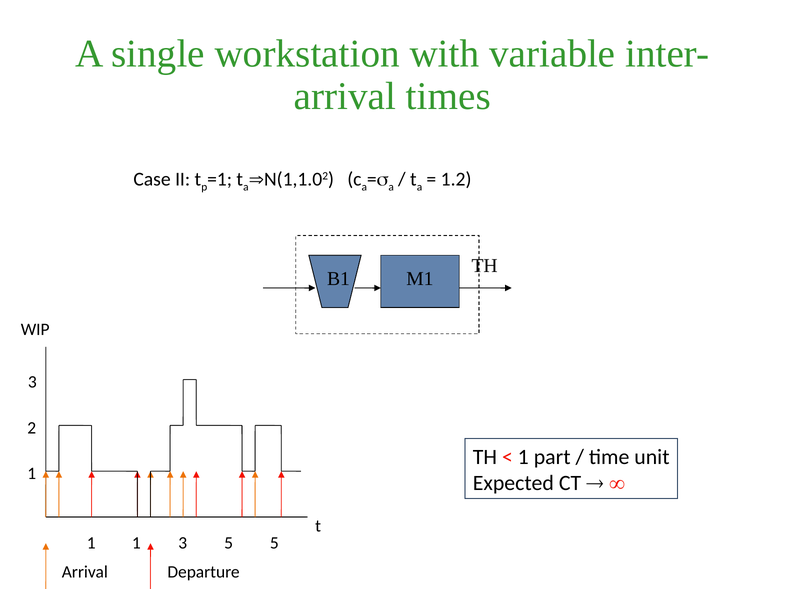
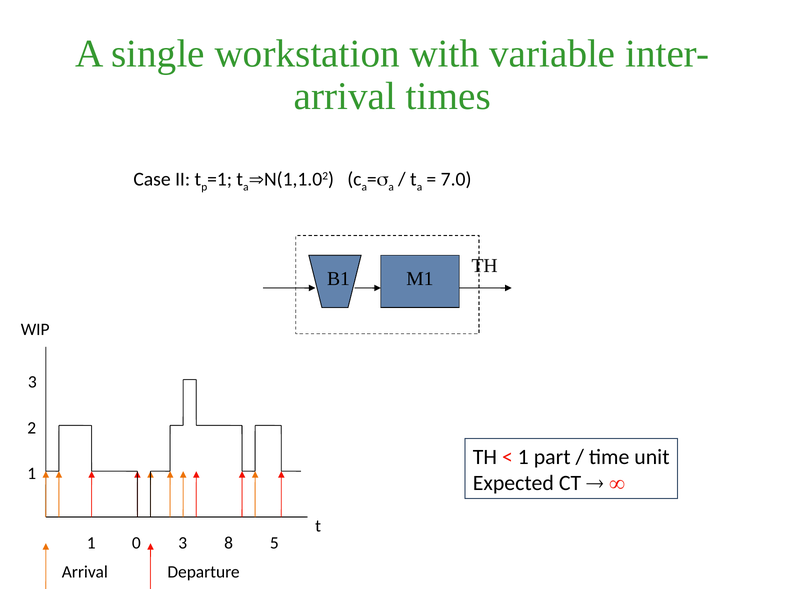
1.2: 1.2 -> 7.0
1 at (136, 543): 1 -> 0
3 5: 5 -> 8
